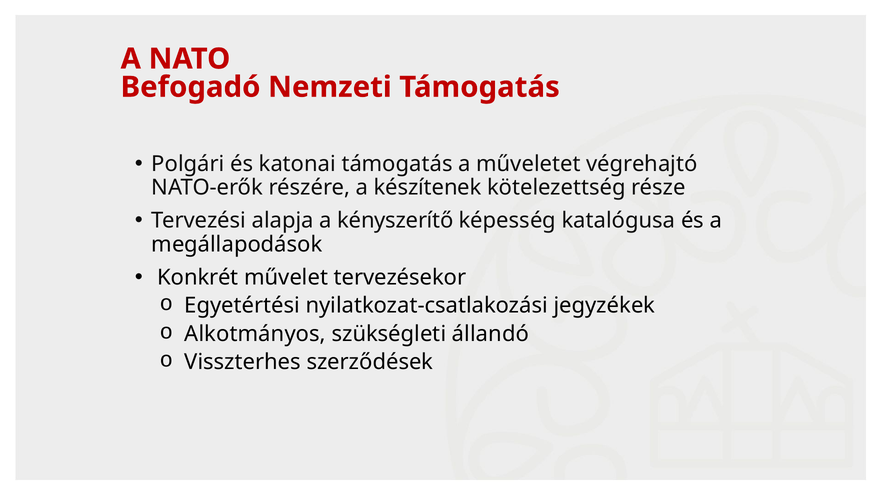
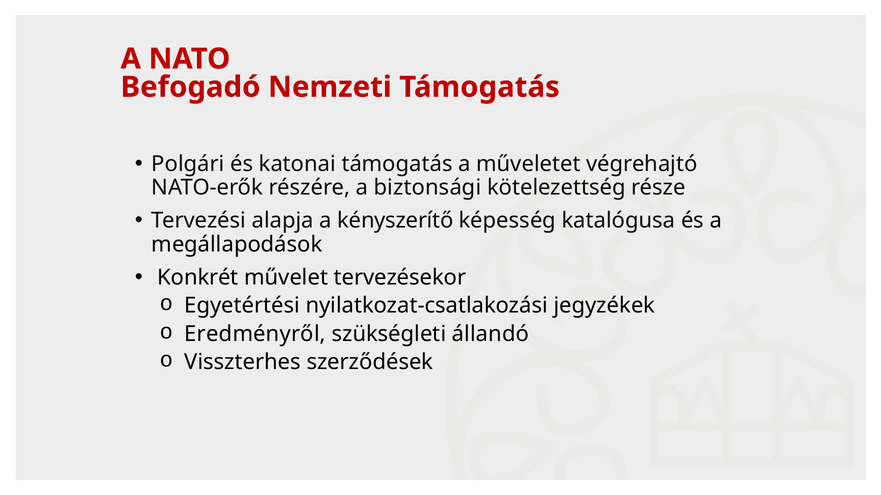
készítenek: készítenek -> biztonsági
Alkotmányos: Alkotmányos -> Eredményről
